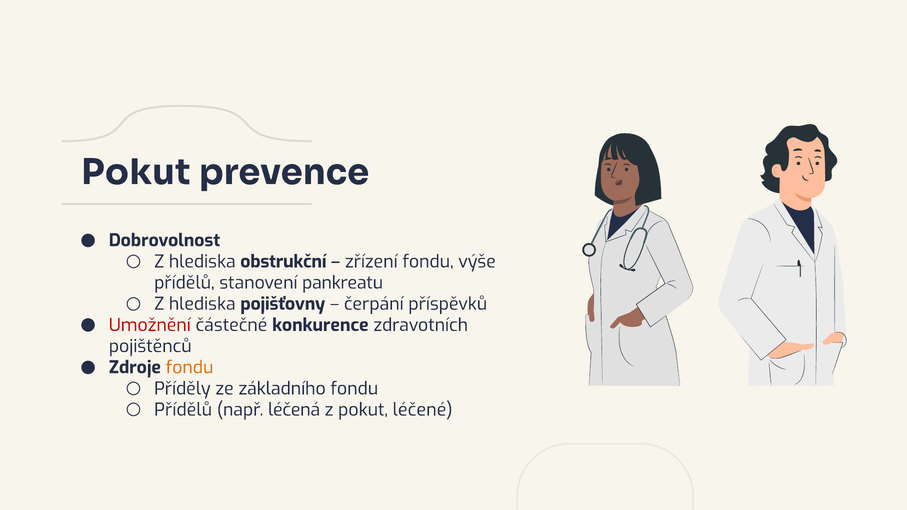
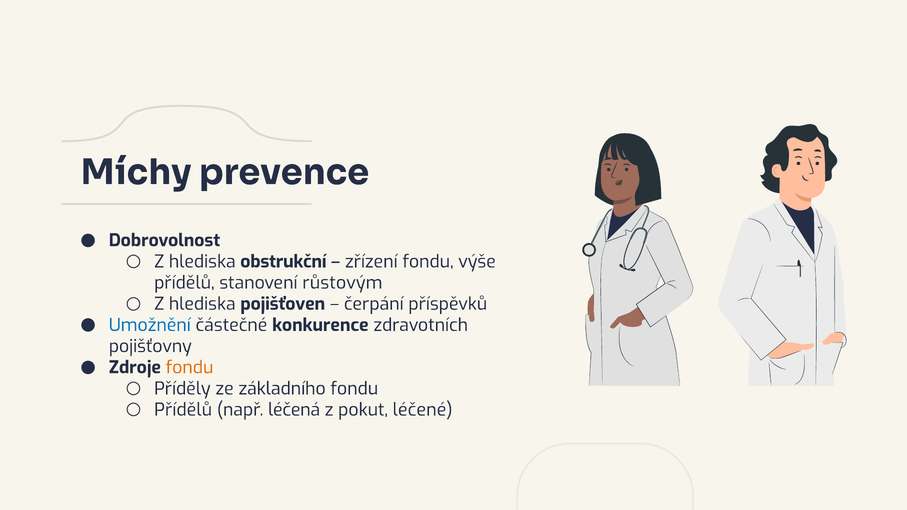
Pokut at (136, 172): Pokut -> Míchy
pankreatu: pankreatu -> růstovým
pojišťovny: pojišťovny -> pojišťoven
Umožnění colour: red -> blue
pojištěnců: pojištěnců -> pojišťovny
